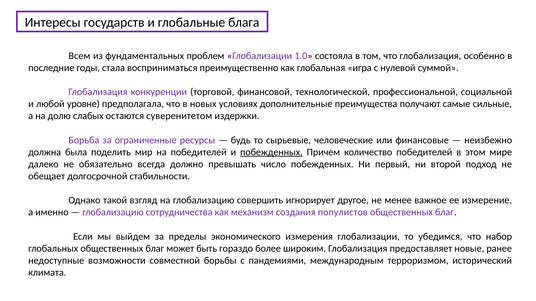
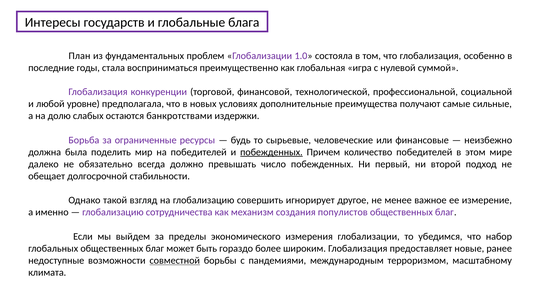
Всем: Всем -> План
суверенитетом: суверенитетом -> банкротствами
совместной underline: none -> present
исторический: исторический -> масштабному
